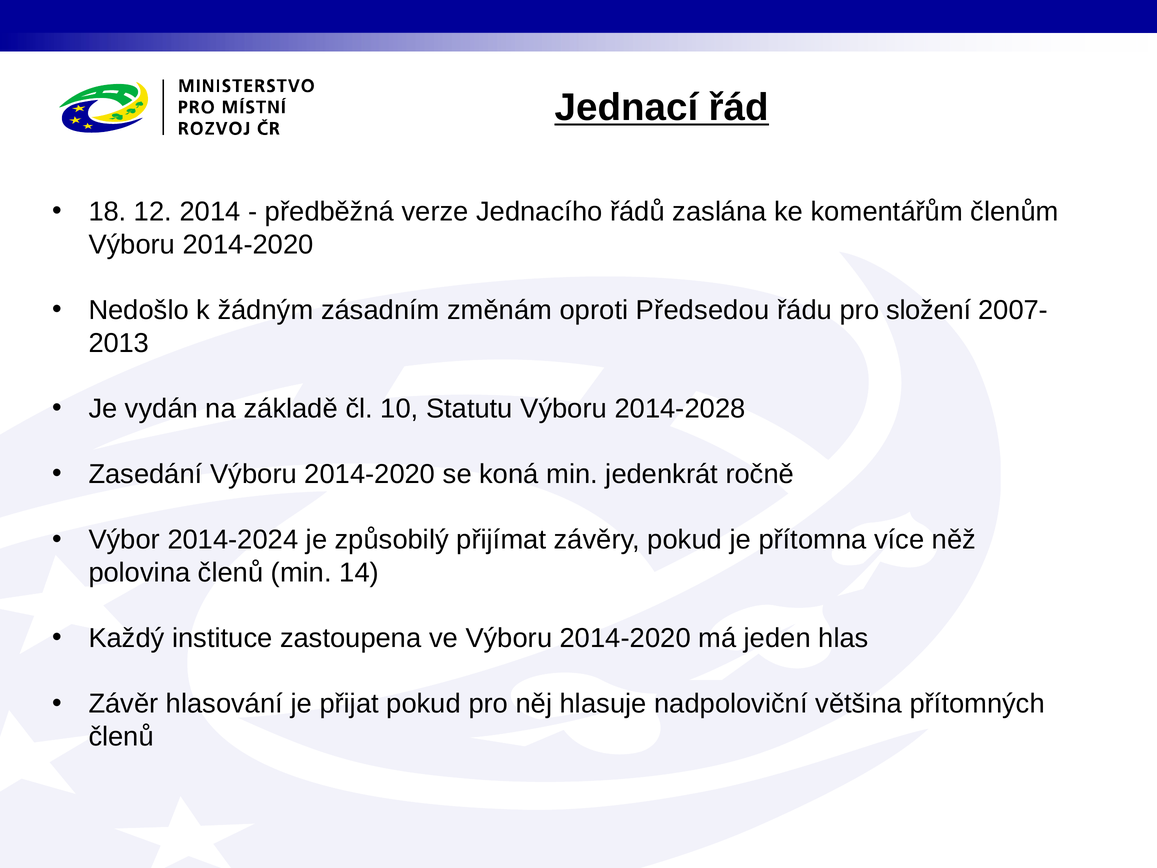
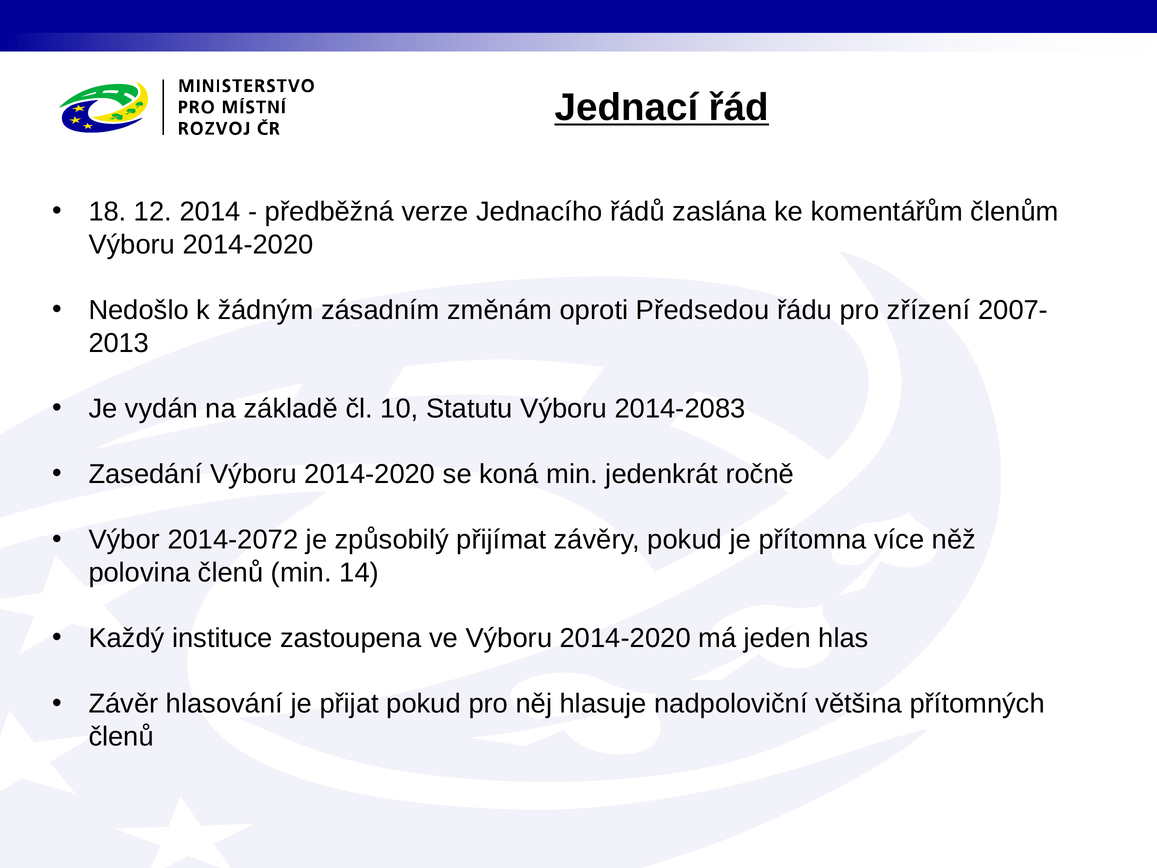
složení: složení -> zřízení
2014-2028: 2014-2028 -> 2014-2083
2014-2024: 2014-2024 -> 2014-2072
